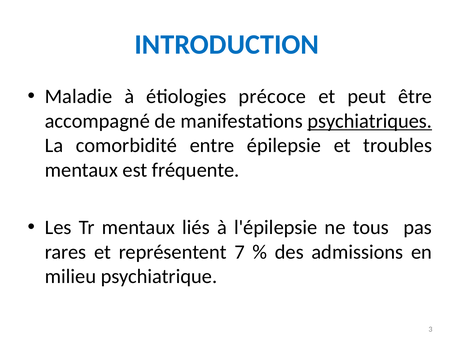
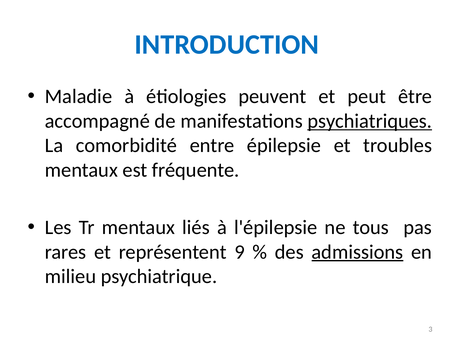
précoce: précoce -> peuvent
7: 7 -> 9
admissions underline: none -> present
